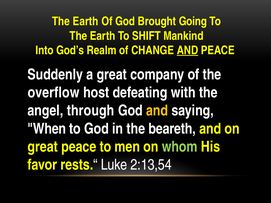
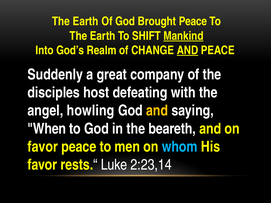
Brought Going: Going -> Peace
Mankind underline: none -> present
overflow: overflow -> disciples
through: through -> howling
great at (43, 147): great -> favor
whom colour: light green -> light blue
2:13,54: 2:13,54 -> 2:23,14
